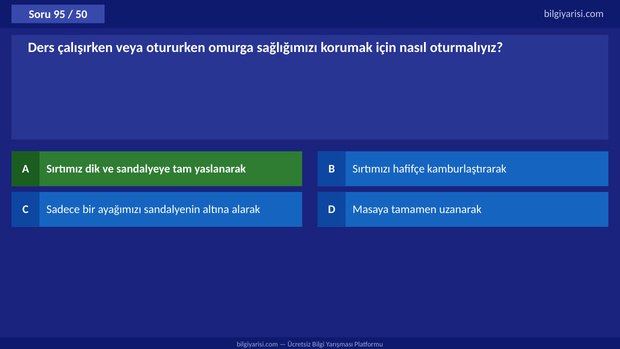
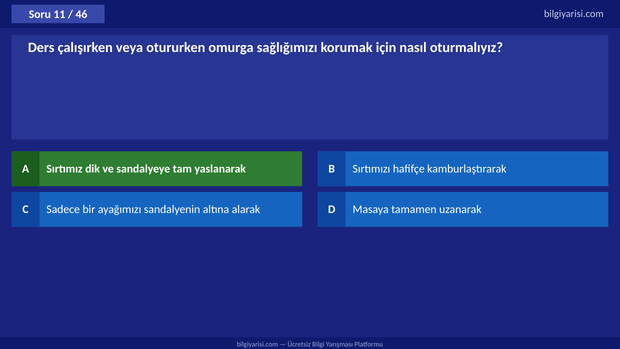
95: 95 -> 11
50: 50 -> 46
